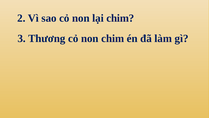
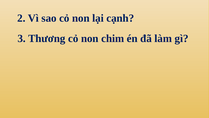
lại chim: chim -> cạnh
